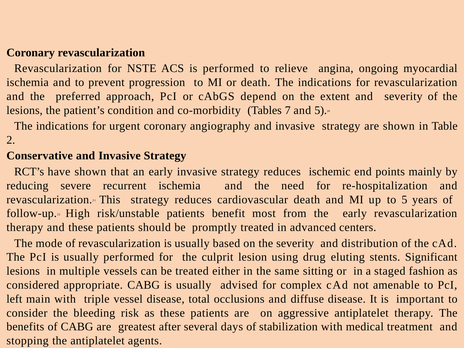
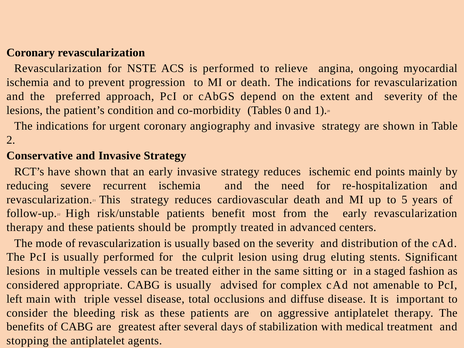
7: 7 -> 0
and 5: 5 -> 1
